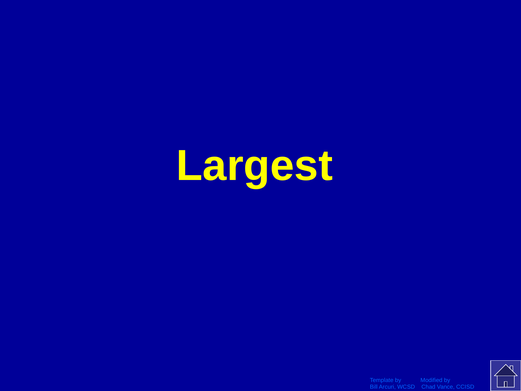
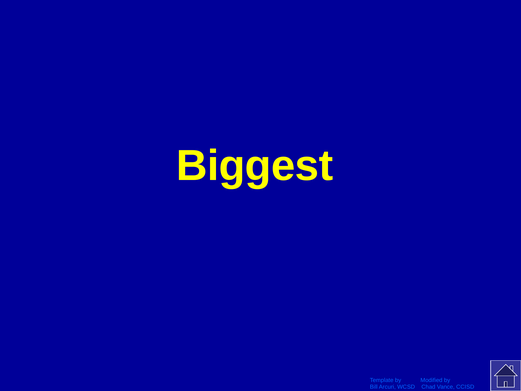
Largest: Largest -> Biggest
